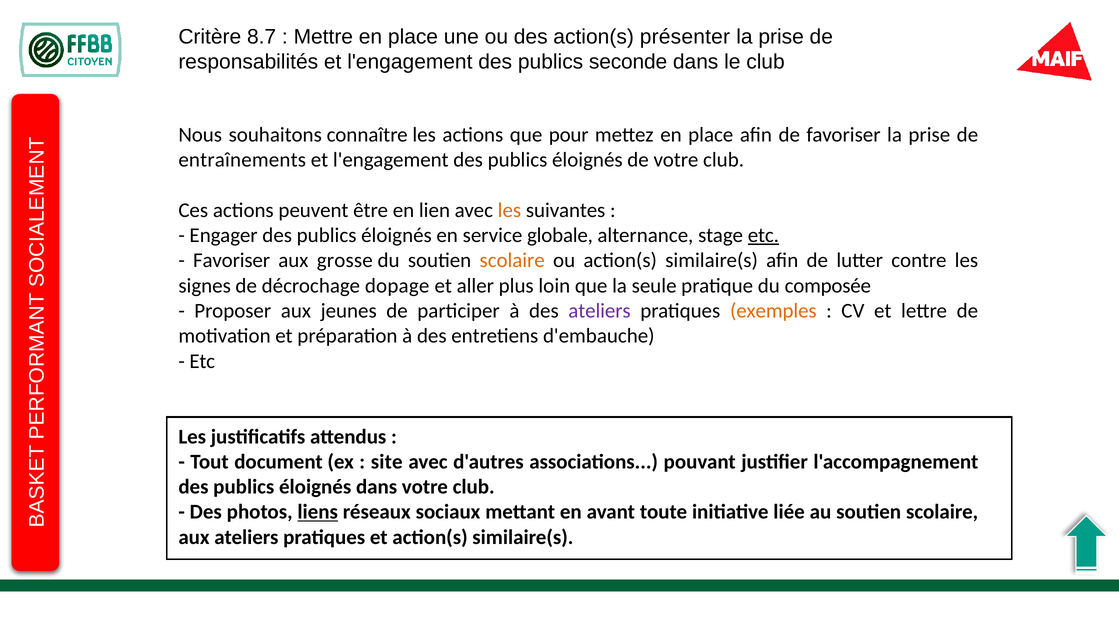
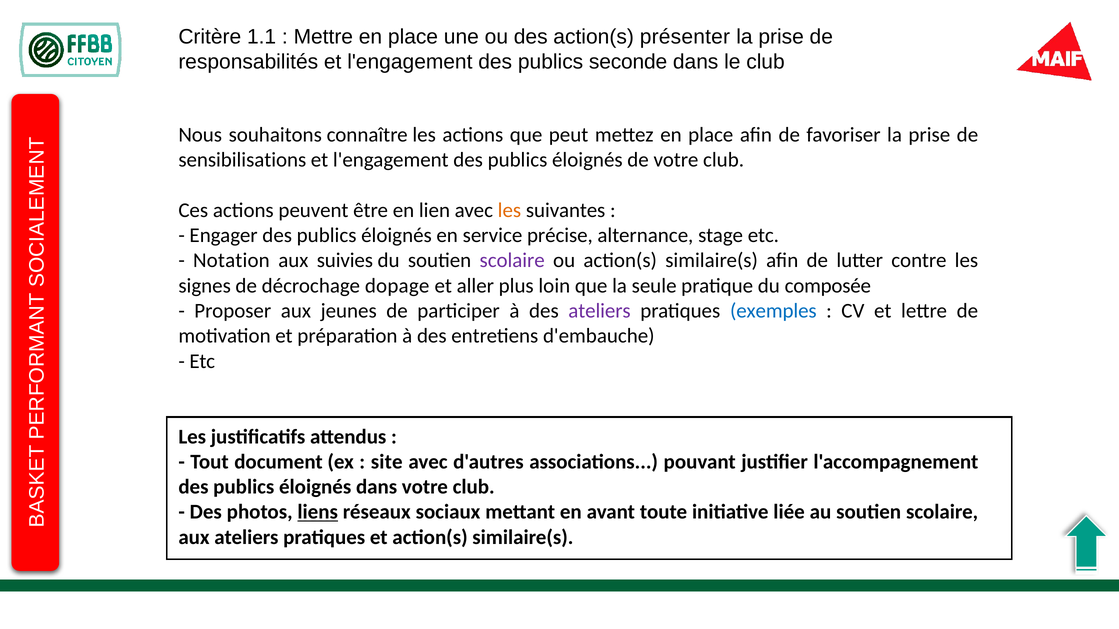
8.7: 8.7 -> 1.1
pour: pour -> peut
entraînements: entraînements -> sensibilisations
globale: globale -> précise
etc at (763, 235) underline: present -> none
Favoriser at (232, 261): Favoriser -> Notation
grosse: grosse -> suivies
scolaire at (512, 261) colour: orange -> purple
exemples colour: orange -> blue
